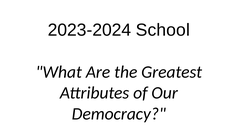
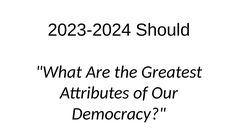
School: School -> Should
